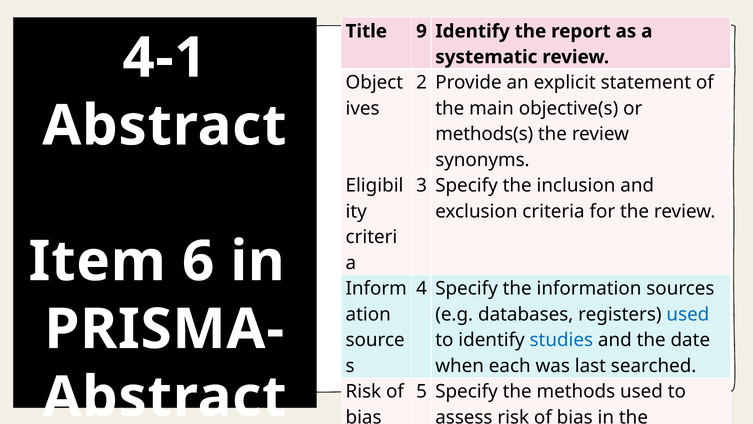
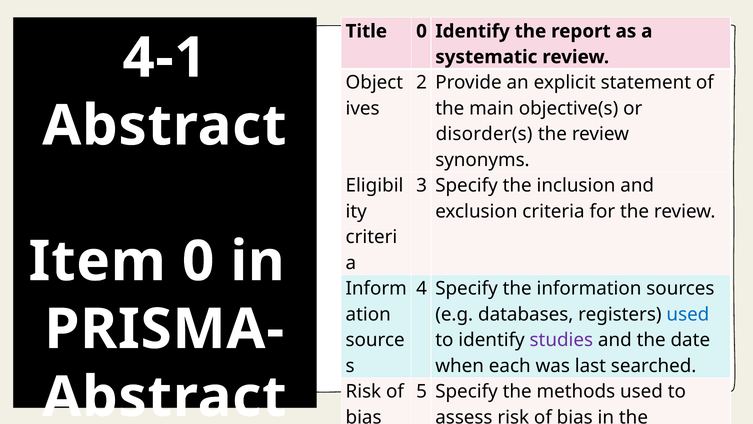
Title 9: 9 -> 0
methods(s: methods(s -> disorder(s
Item 6: 6 -> 0
studies at (561, 340) colour: blue -> purple
